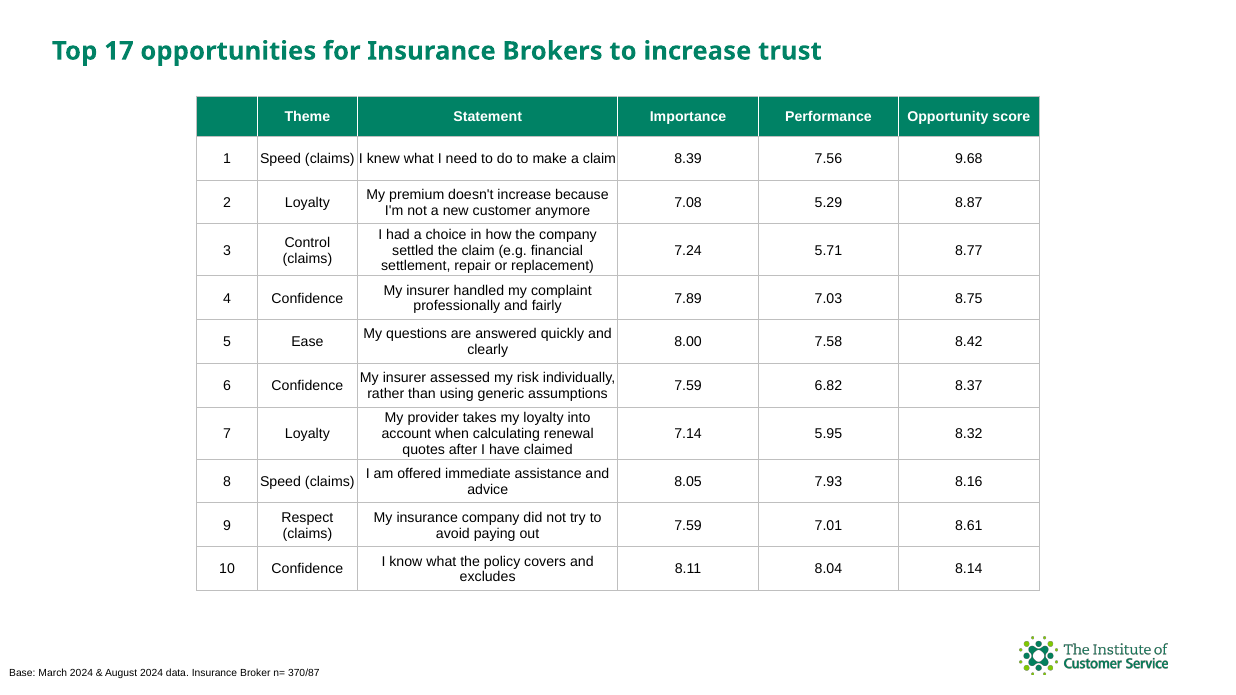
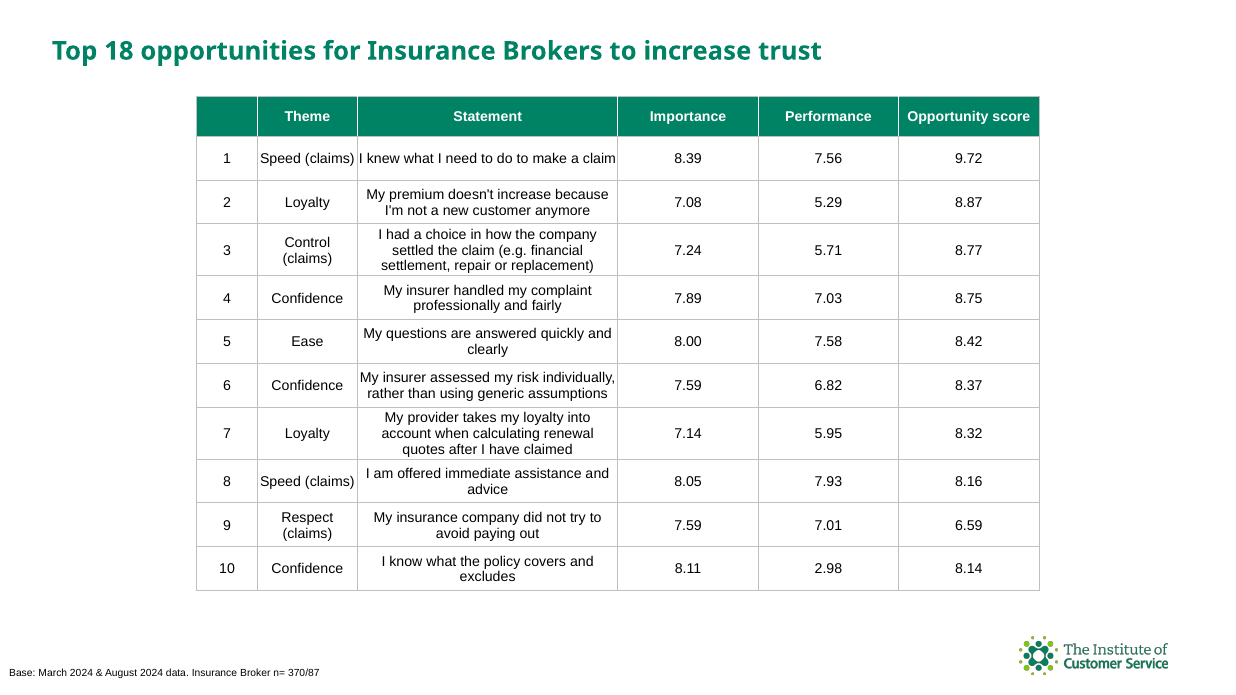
17: 17 -> 18
9.68: 9.68 -> 9.72
8.61: 8.61 -> 6.59
8.04: 8.04 -> 2.98
